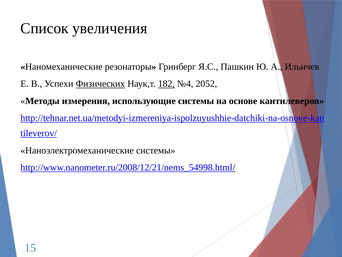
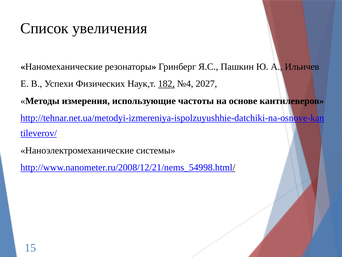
Физических underline: present -> none
2052: 2052 -> 2027
использующие системы: системы -> частоты
